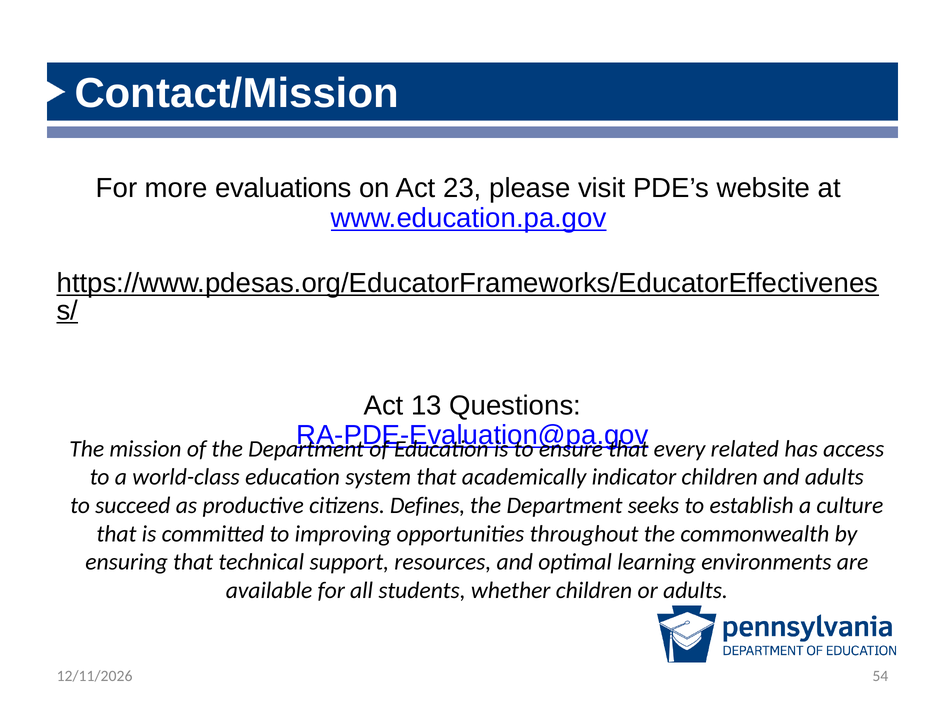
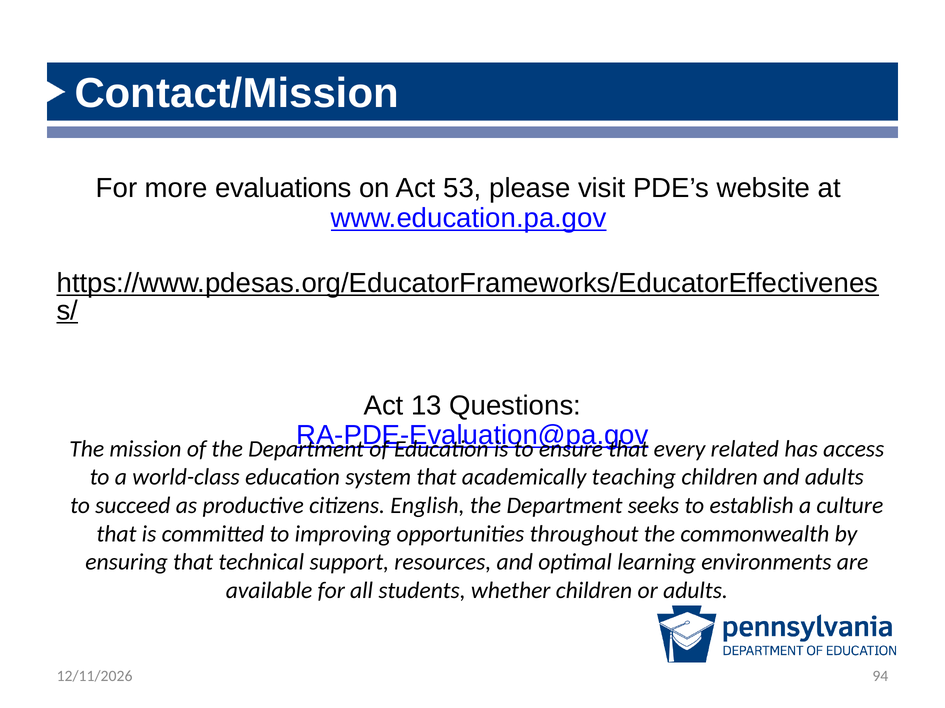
23: 23 -> 53
indicator: indicator -> teaching
Defines: Defines -> English
54: 54 -> 94
